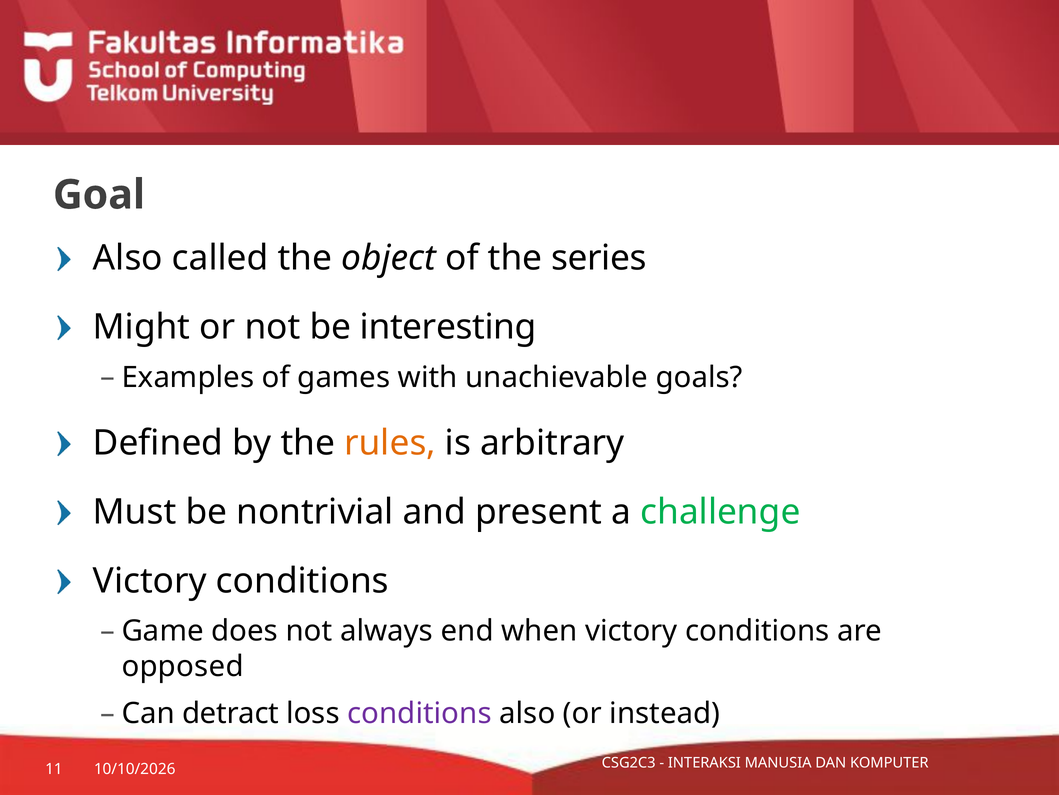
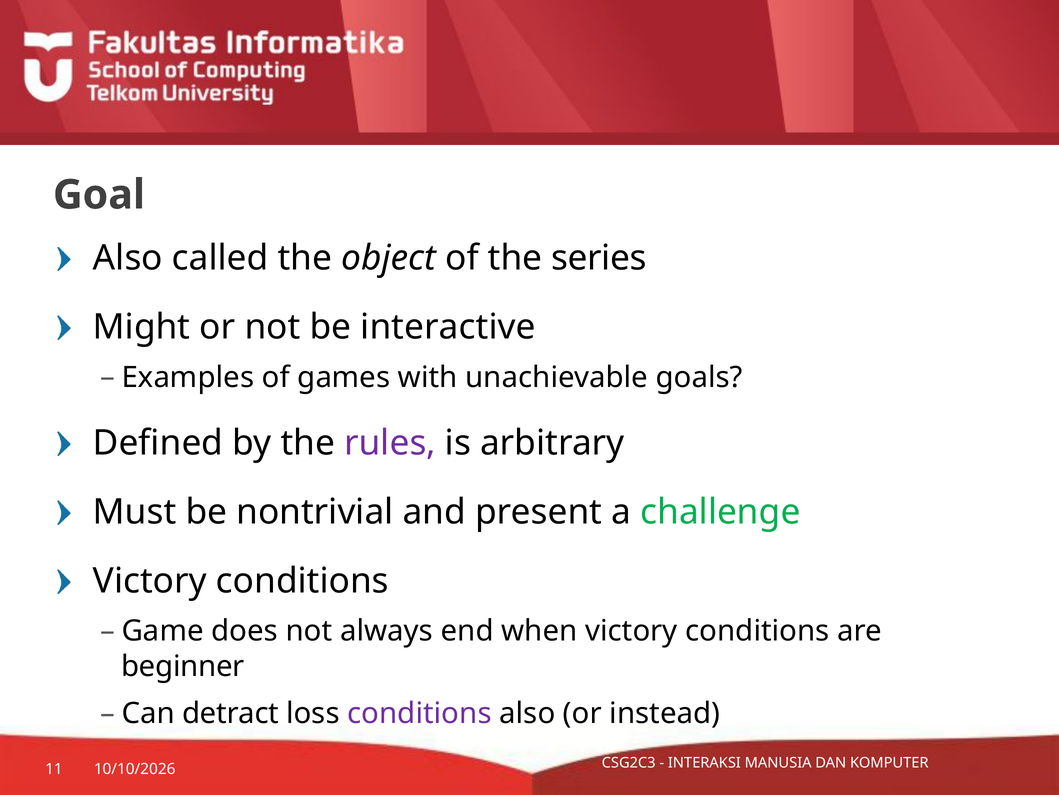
interesting: interesting -> interactive
rules colour: orange -> purple
opposed: opposed -> beginner
